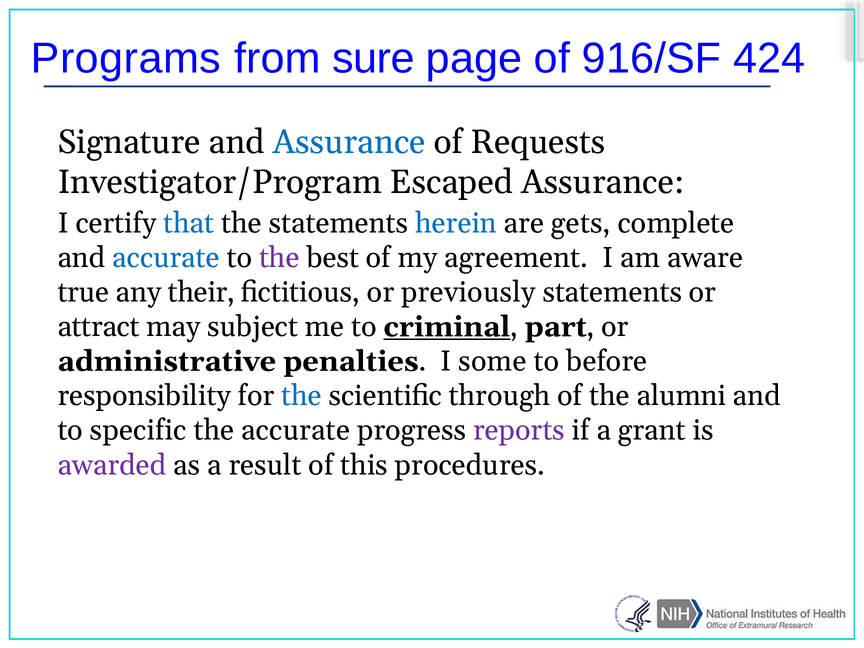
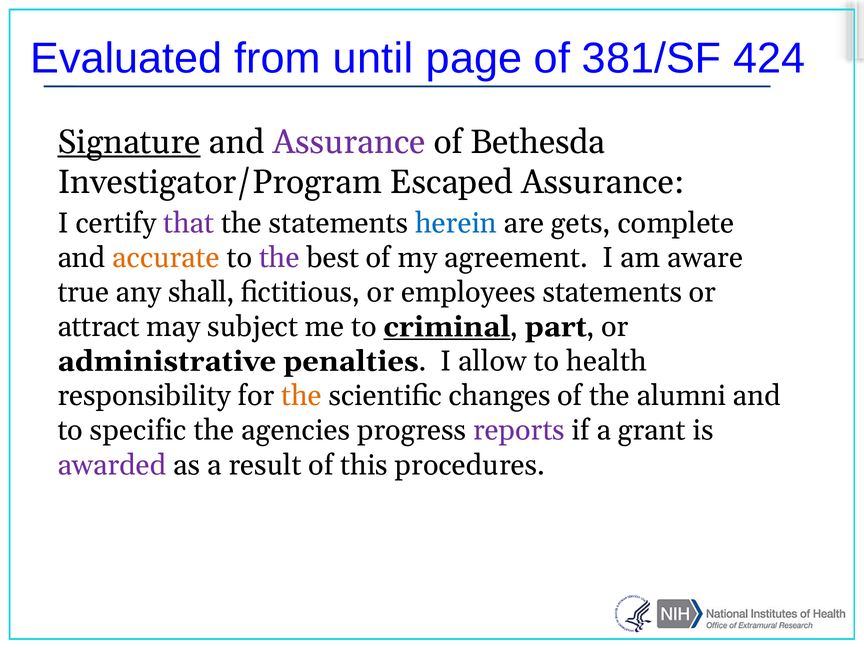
Programs: Programs -> Evaluated
sure: sure -> until
916/SF: 916/SF -> 381/SF
Signature underline: none -> present
Assurance at (349, 142) colour: blue -> purple
Requests: Requests -> Bethesda
that colour: blue -> purple
accurate at (166, 258) colour: blue -> orange
their: their -> shall
previously: previously -> employees
some: some -> allow
before: before -> health
the at (302, 396) colour: blue -> orange
through: through -> changes
the accurate: accurate -> agencies
